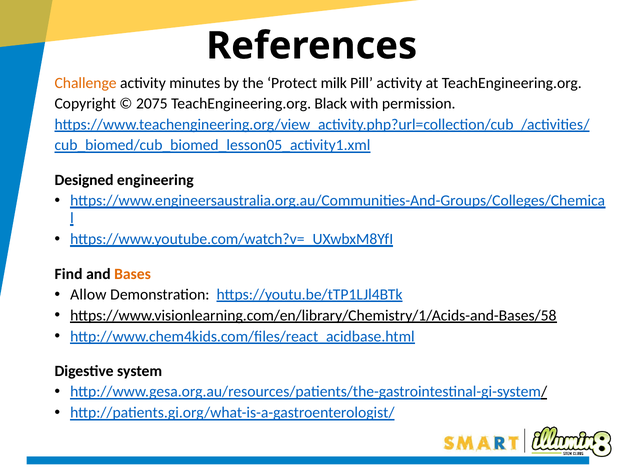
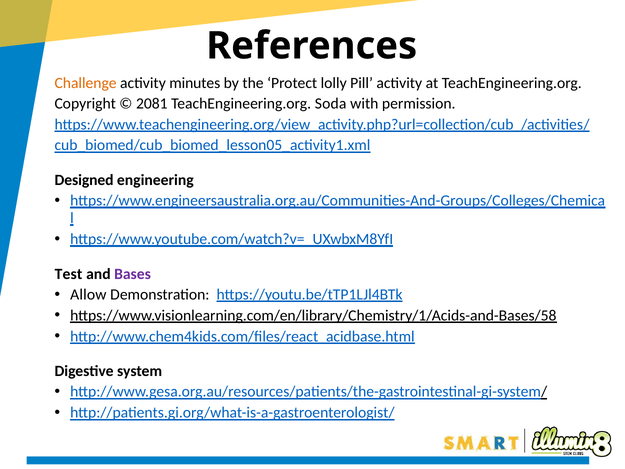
milk: milk -> lolly
2075: 2075 -> 2081
Black: Black -> Soda
Find: Find -> Test
Bases colour: orange -> purple
